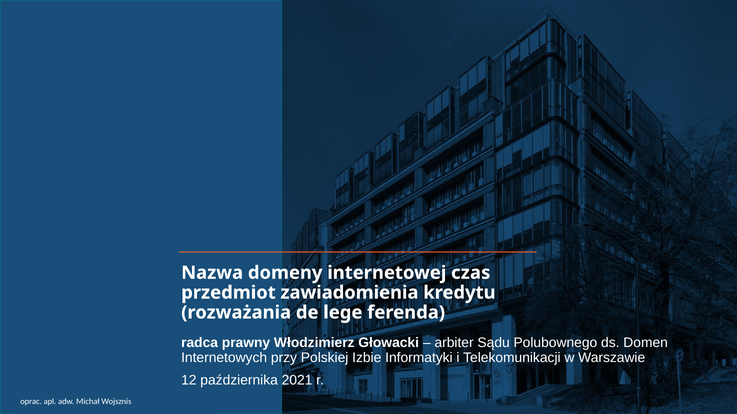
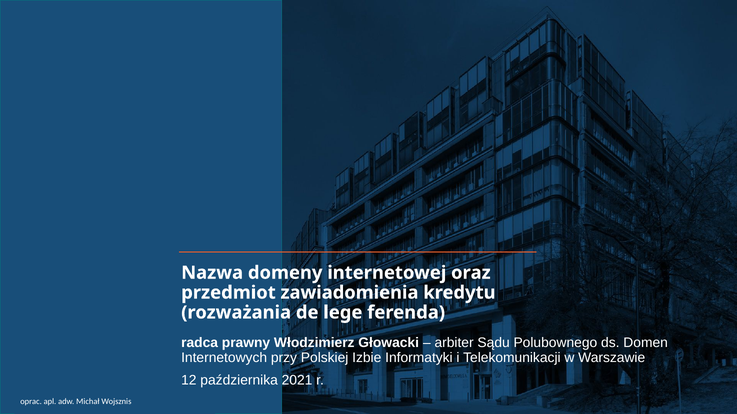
czas: czas -> oraz
